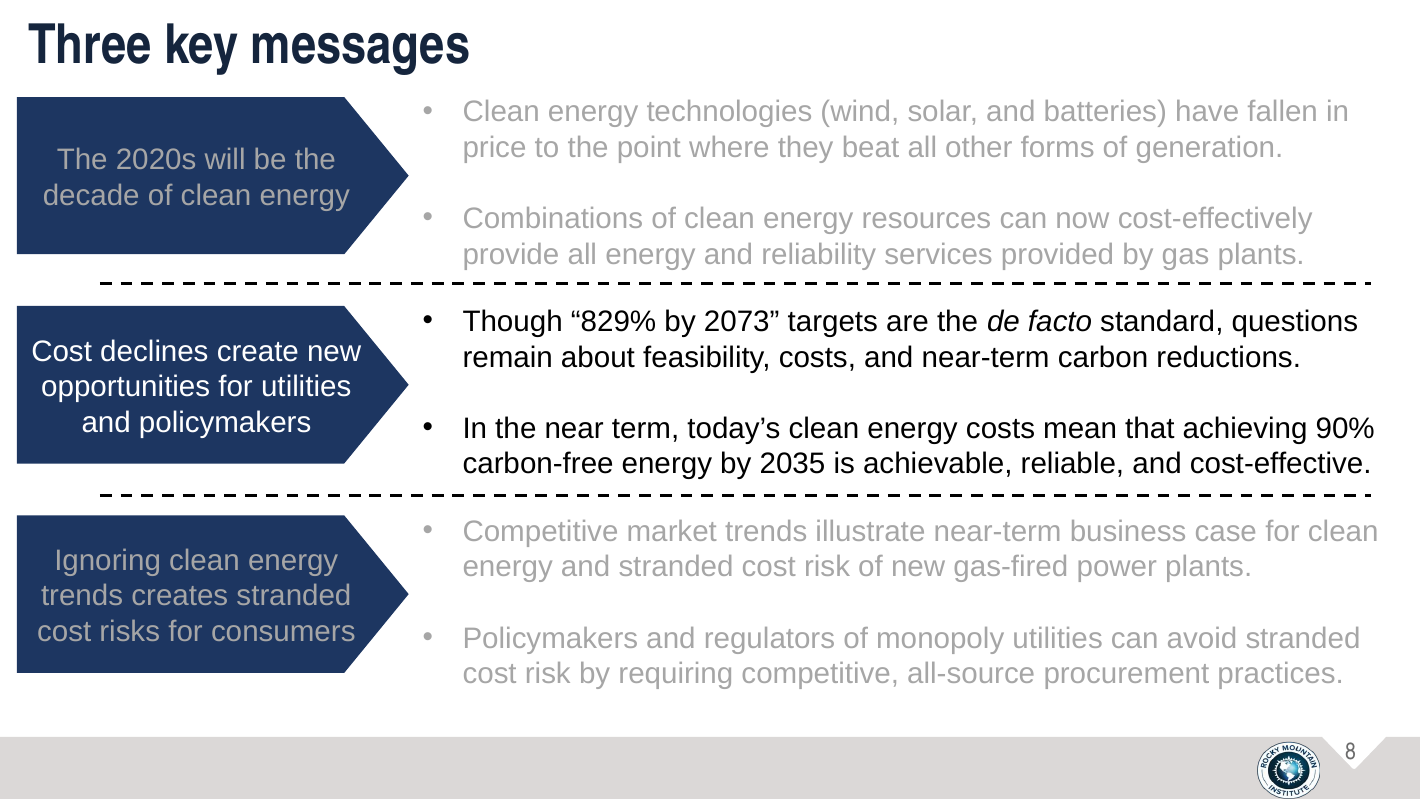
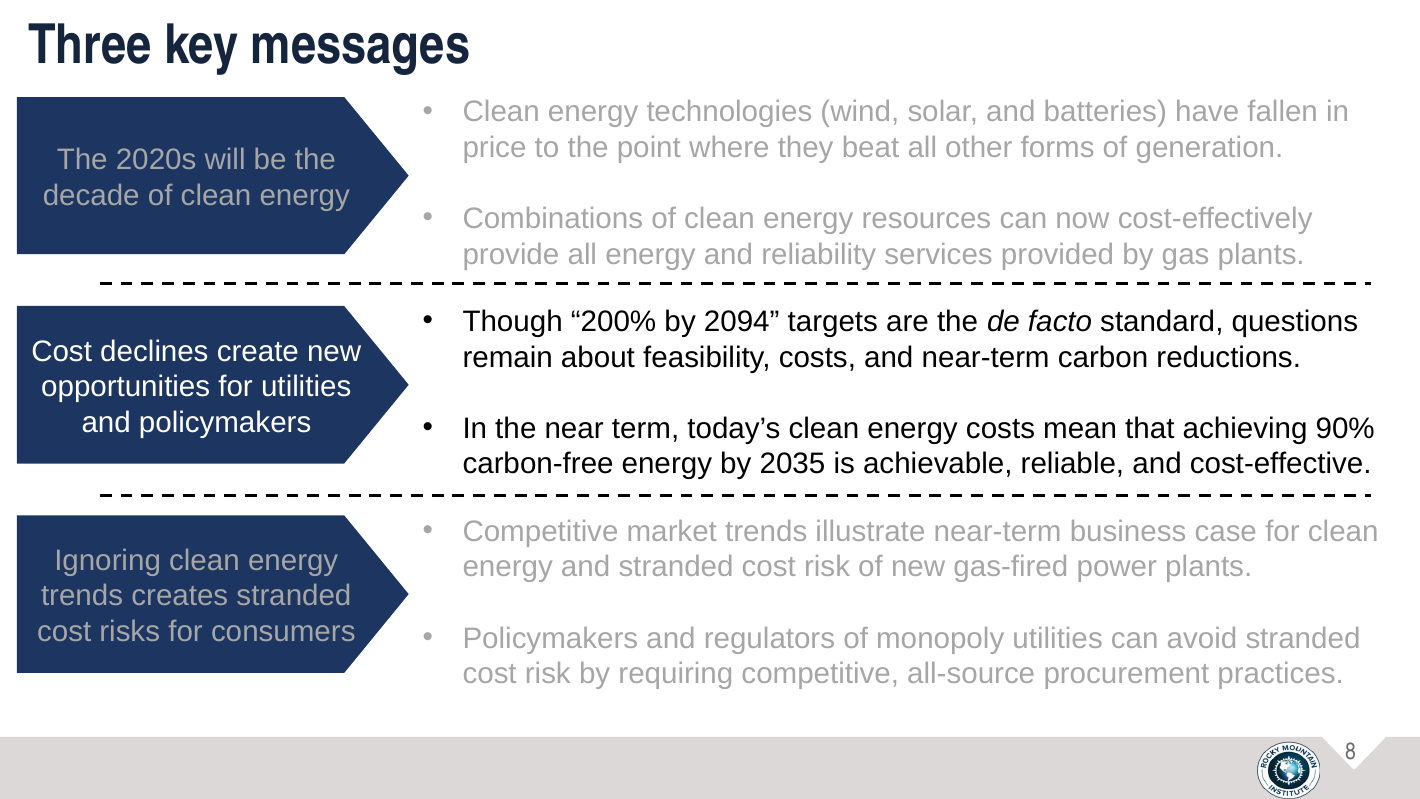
829%: 829% -> 200%
2073: 2073 -> 2094
